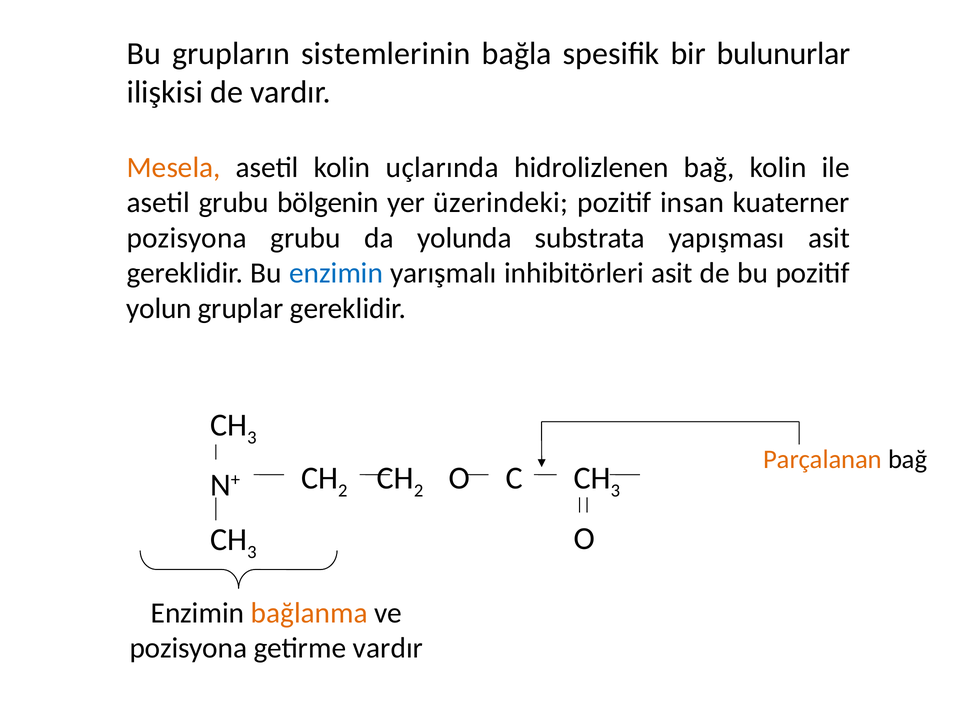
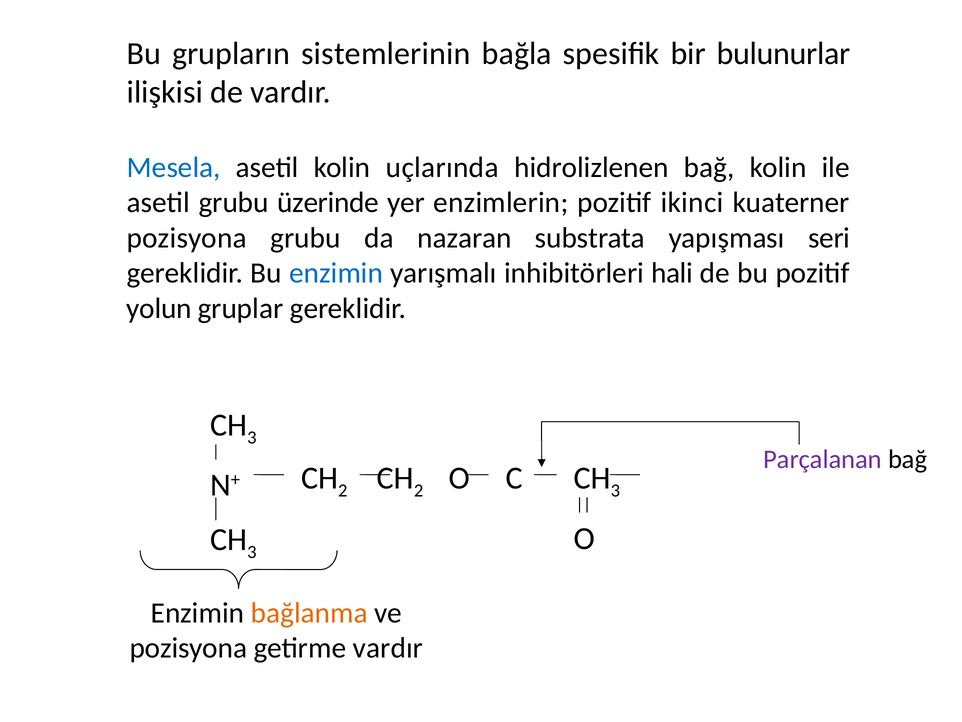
Mesela colour: orange -> blue
bölgenin: bölgenin -> üzerinde
üzerindeki: üzerindeki -> enzimlerin
insan: insan -> ikinci
yolunda: yolunda -> nazaran
yapışması asit: asit -> seri
inhibitörleri asit: asit -> hali
Parçalanan colour: orange -> purple
